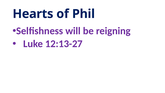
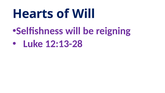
of Phil: Phil -> Will
12:13-27: 12:13-27 -> 12:13-28
